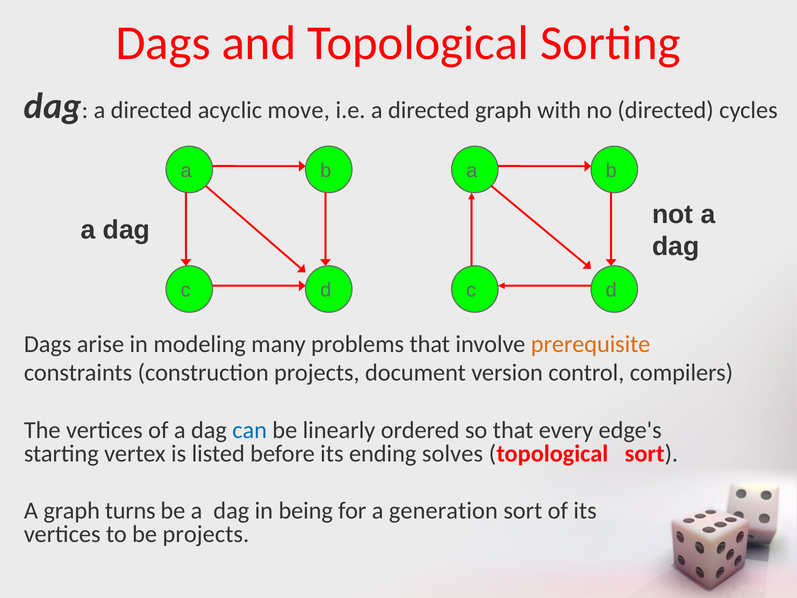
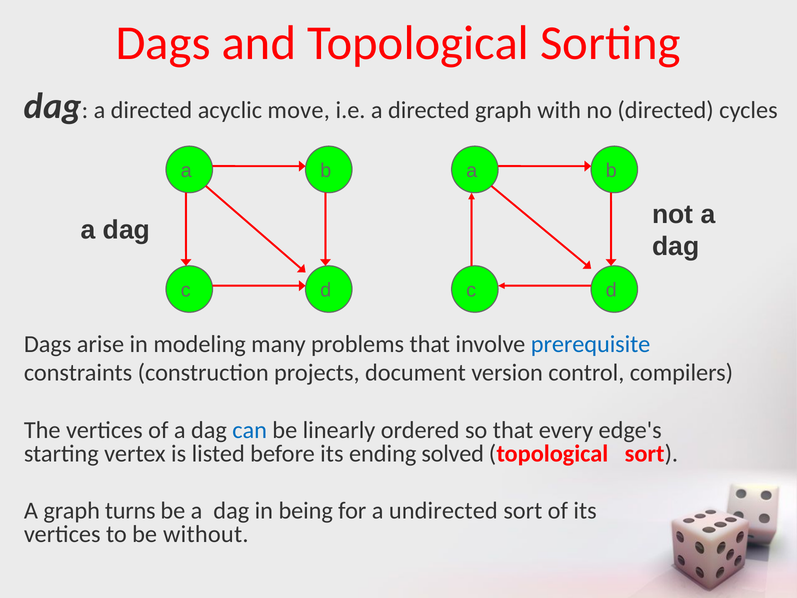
prerequisite colour: orange -> blue
solves: solves -> solved
generation: generation -> undirected
be projects: projects -> without
